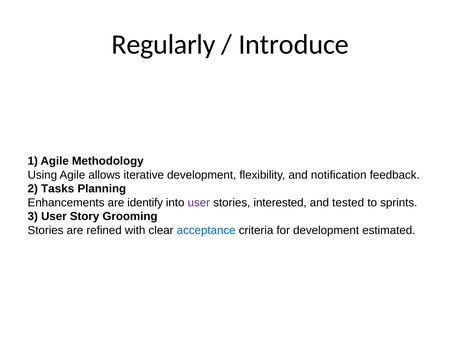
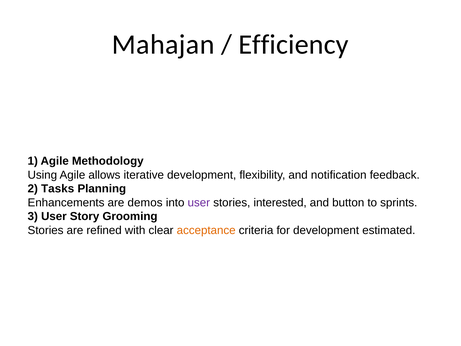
Regularly: Regularly -> Mahajan
Introduce: Introduce -> Efficiency
identify: identify -> demos
tested: tested -> button
acceptance colour: blue -> orange
